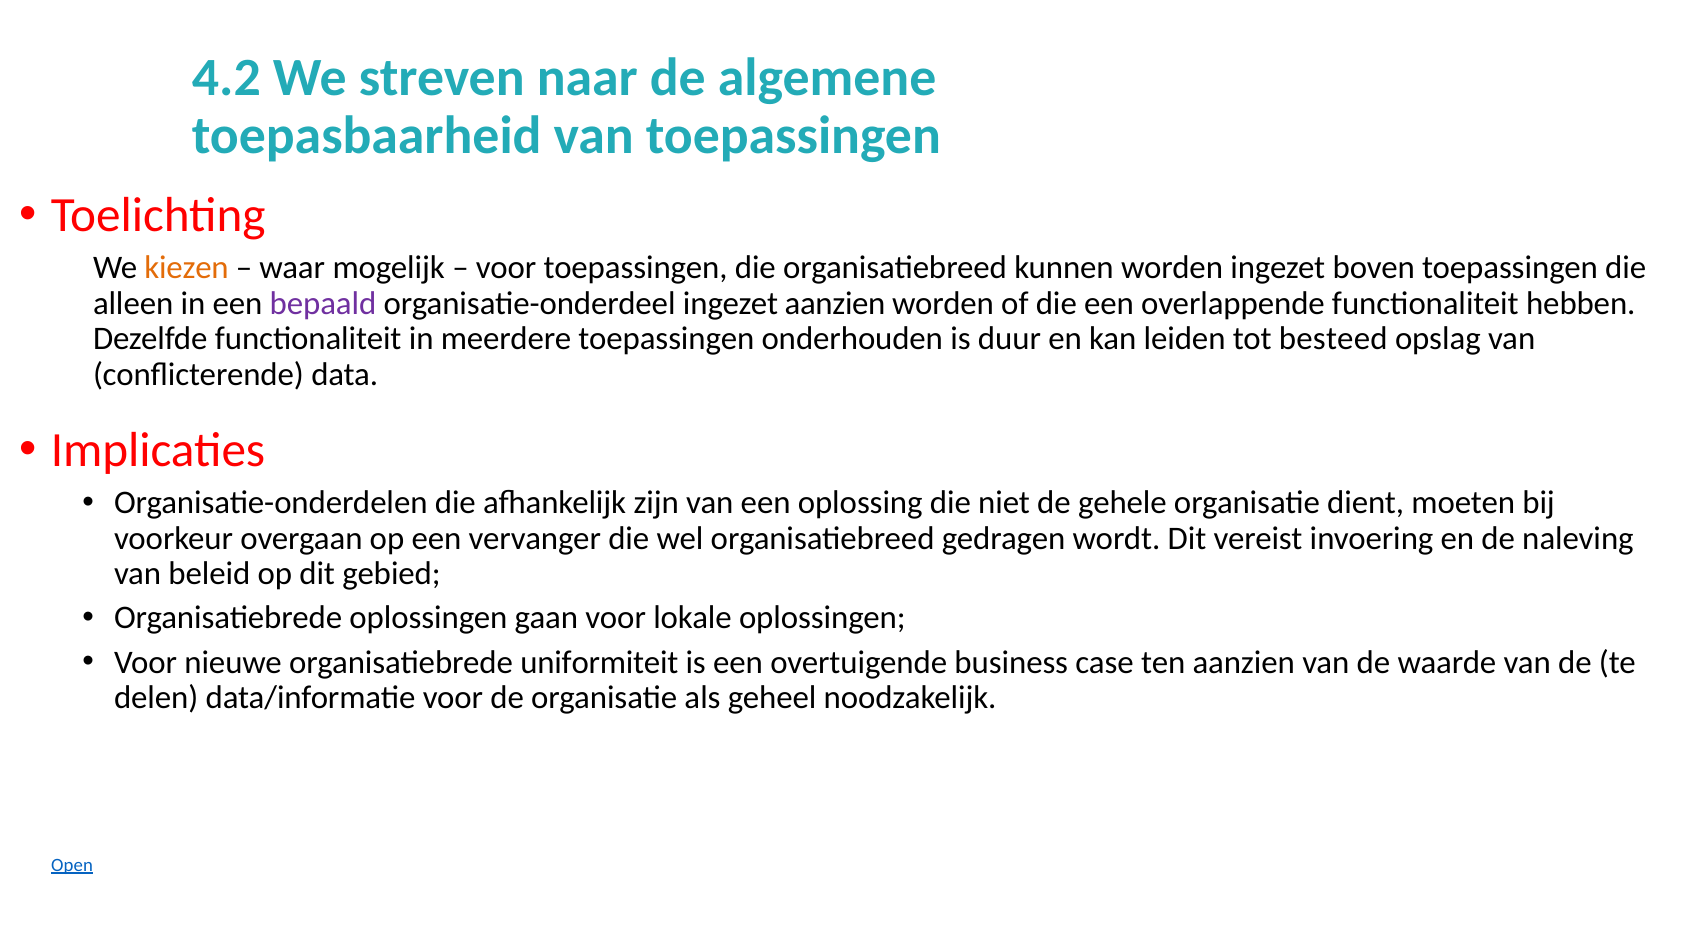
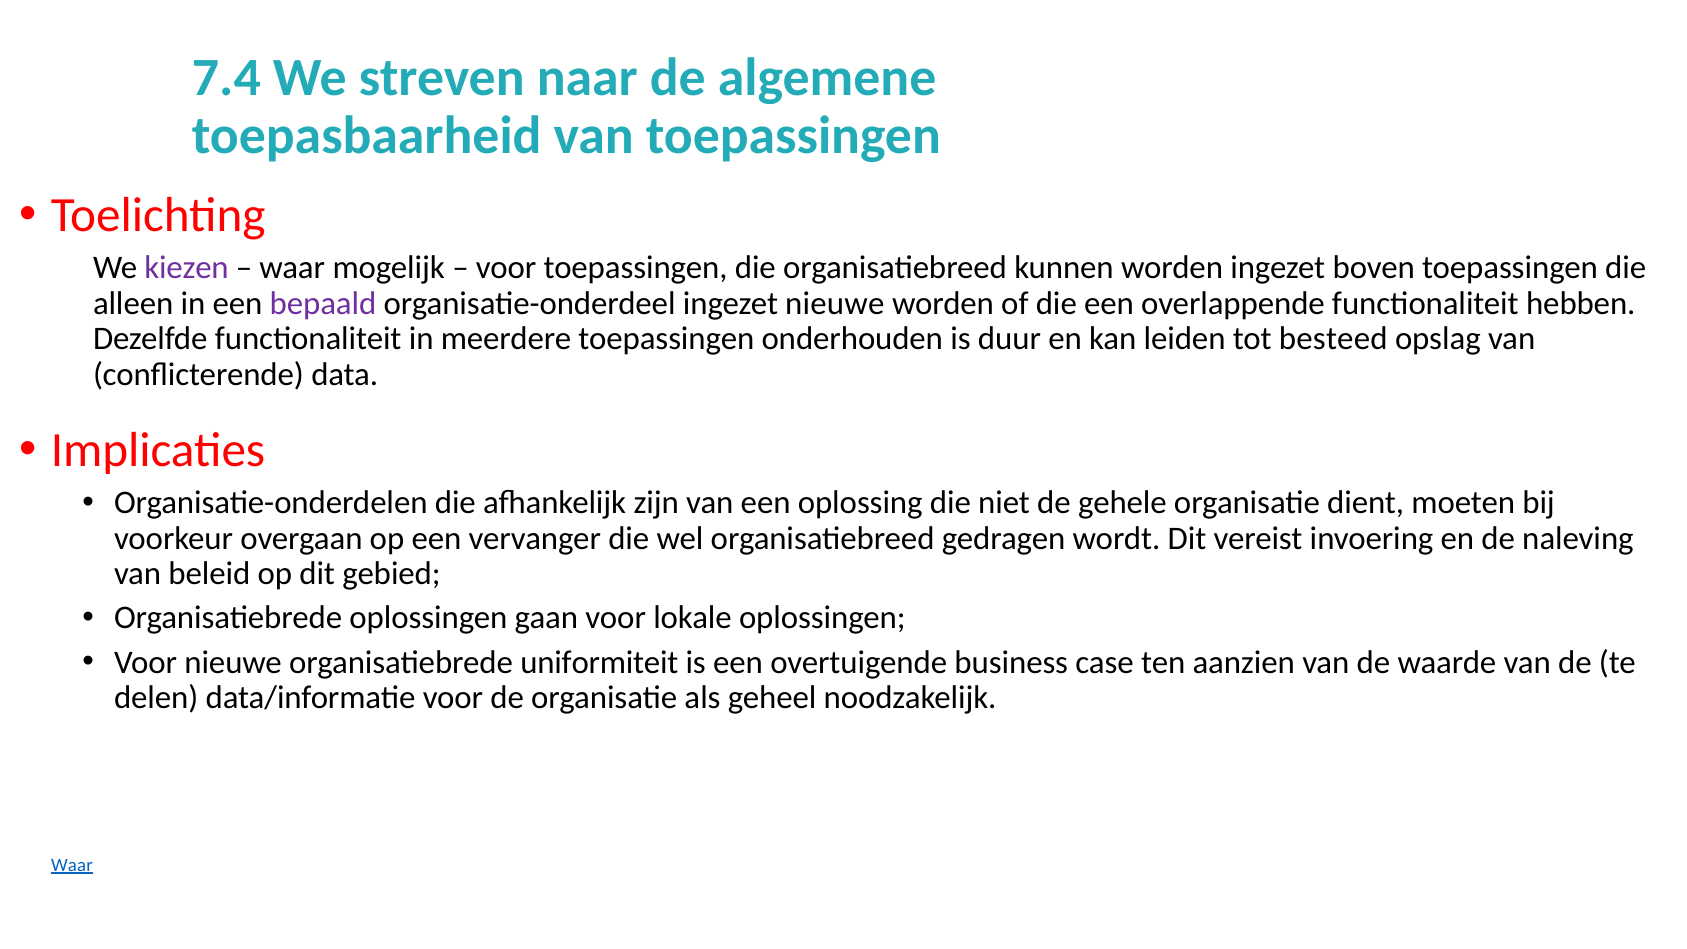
4.2: 4.2 -> 7.4
kiezen colour: orange -> purple
ingezet aanzien: aanzien -> nieuwe
Open at (72, 865): Open -> Waar
